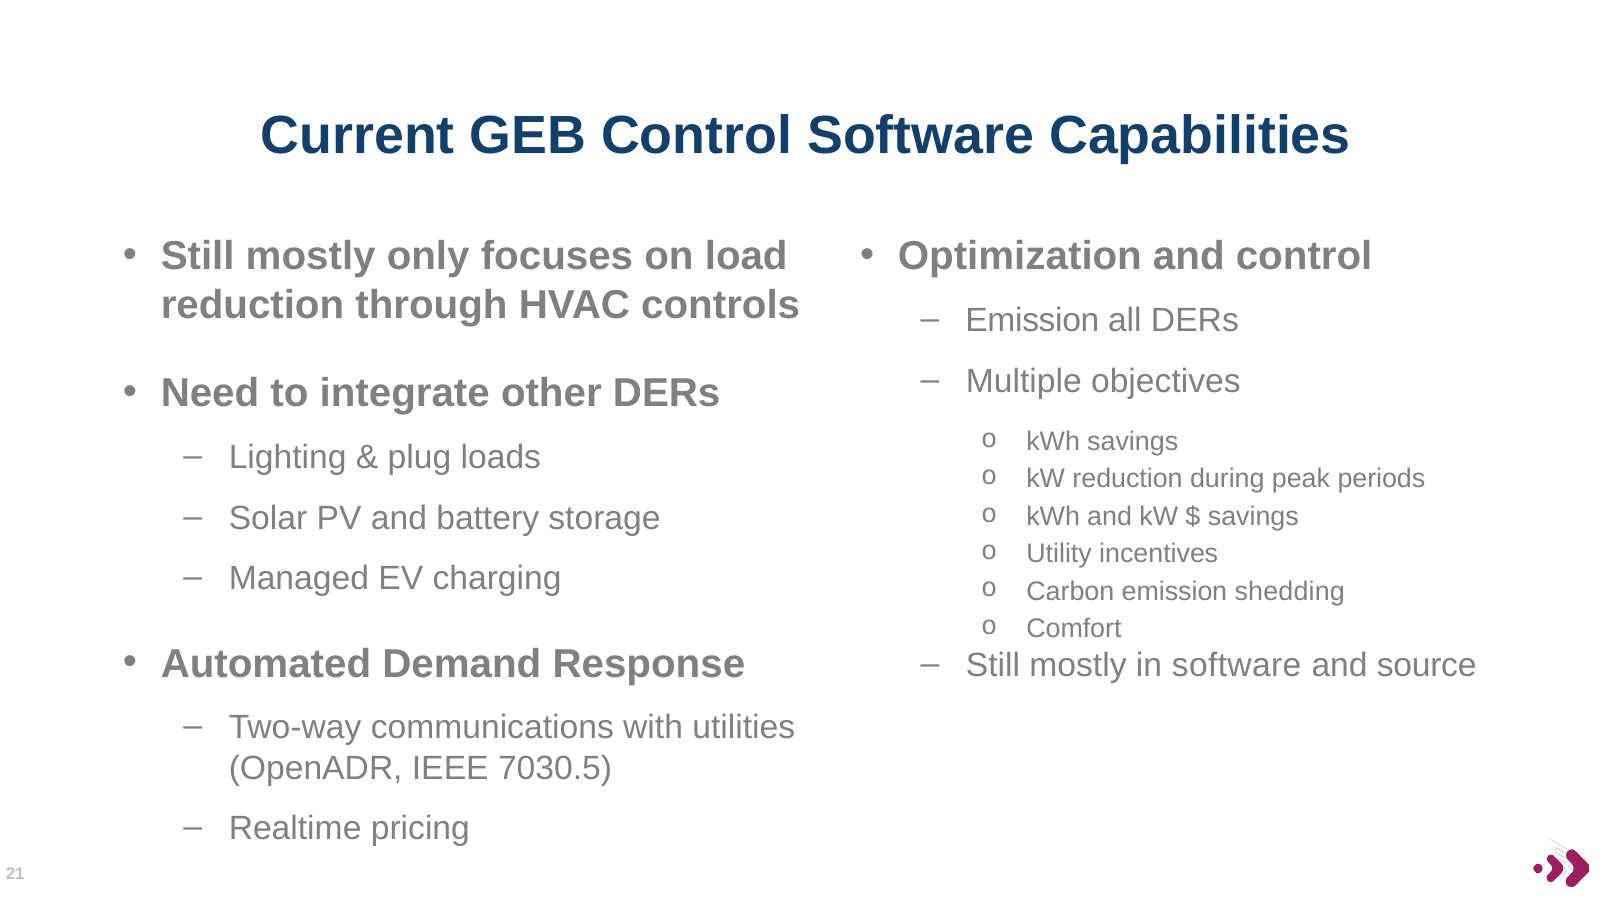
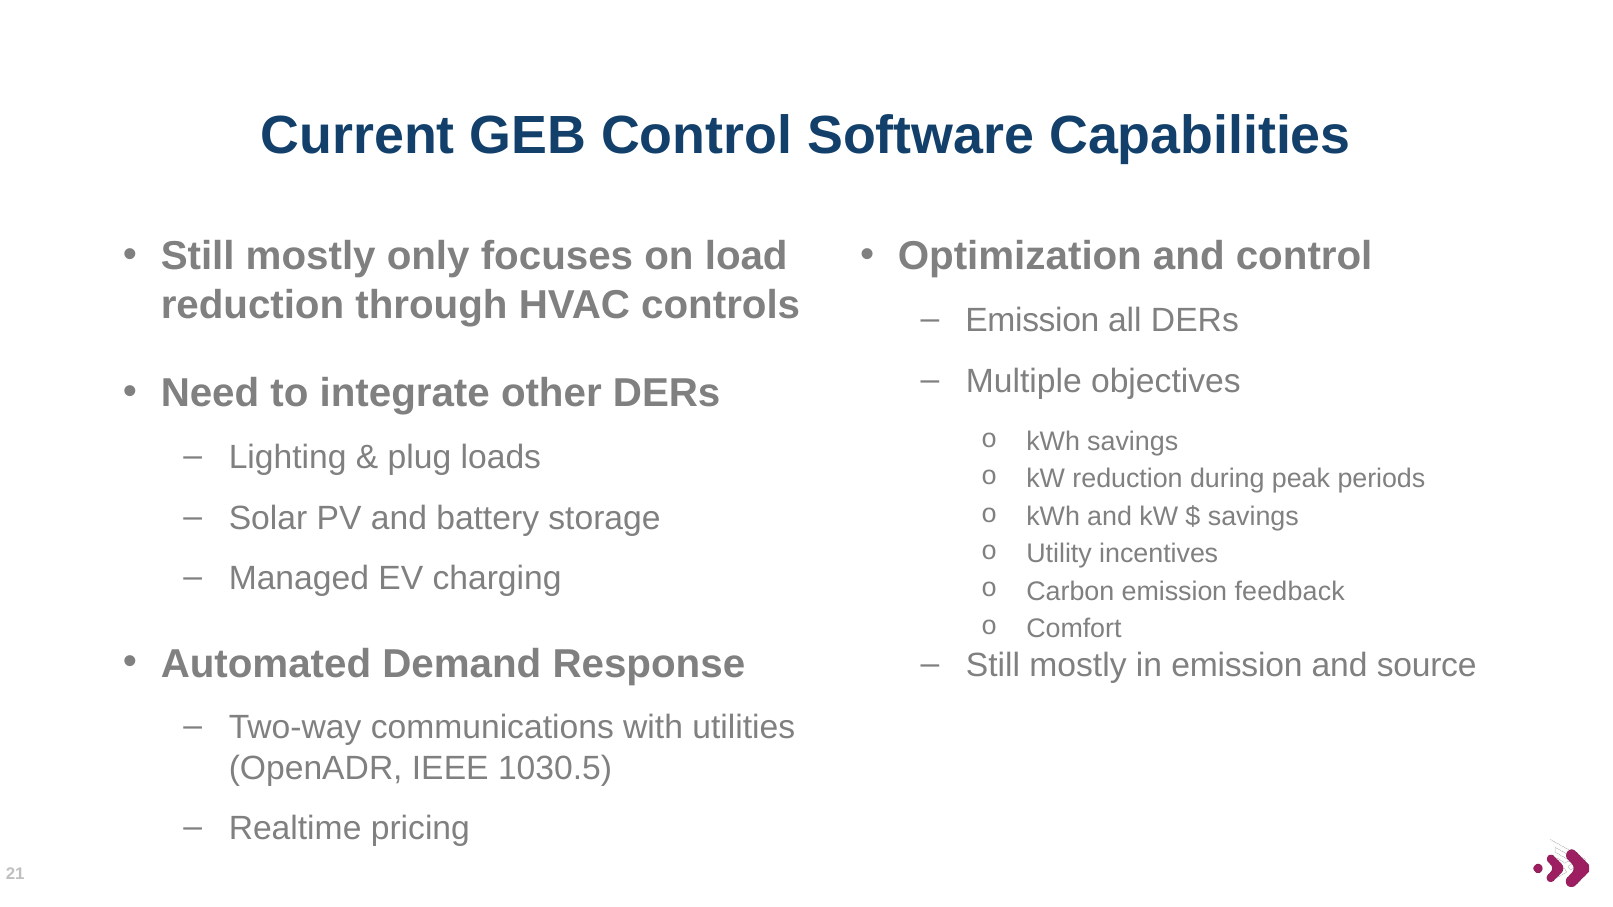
shedding: shedding -> feedback
in software: software -> emission
7030.5: 7030.5 -> 1030.5
